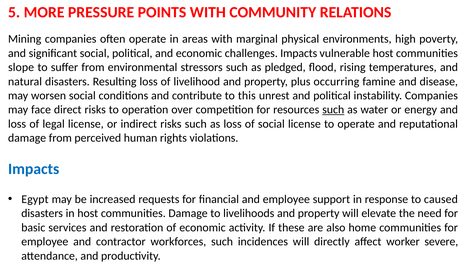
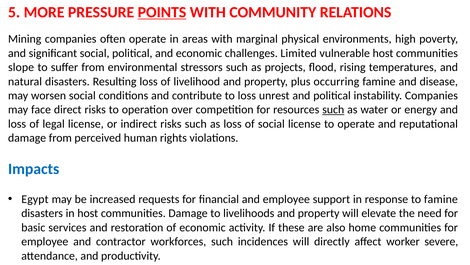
POINTS underline: none -> present
challenges Impacts: Impacts -> Limited
pledged: pledged -> projects
to this: this -> loss
to caused: caused -> famine
